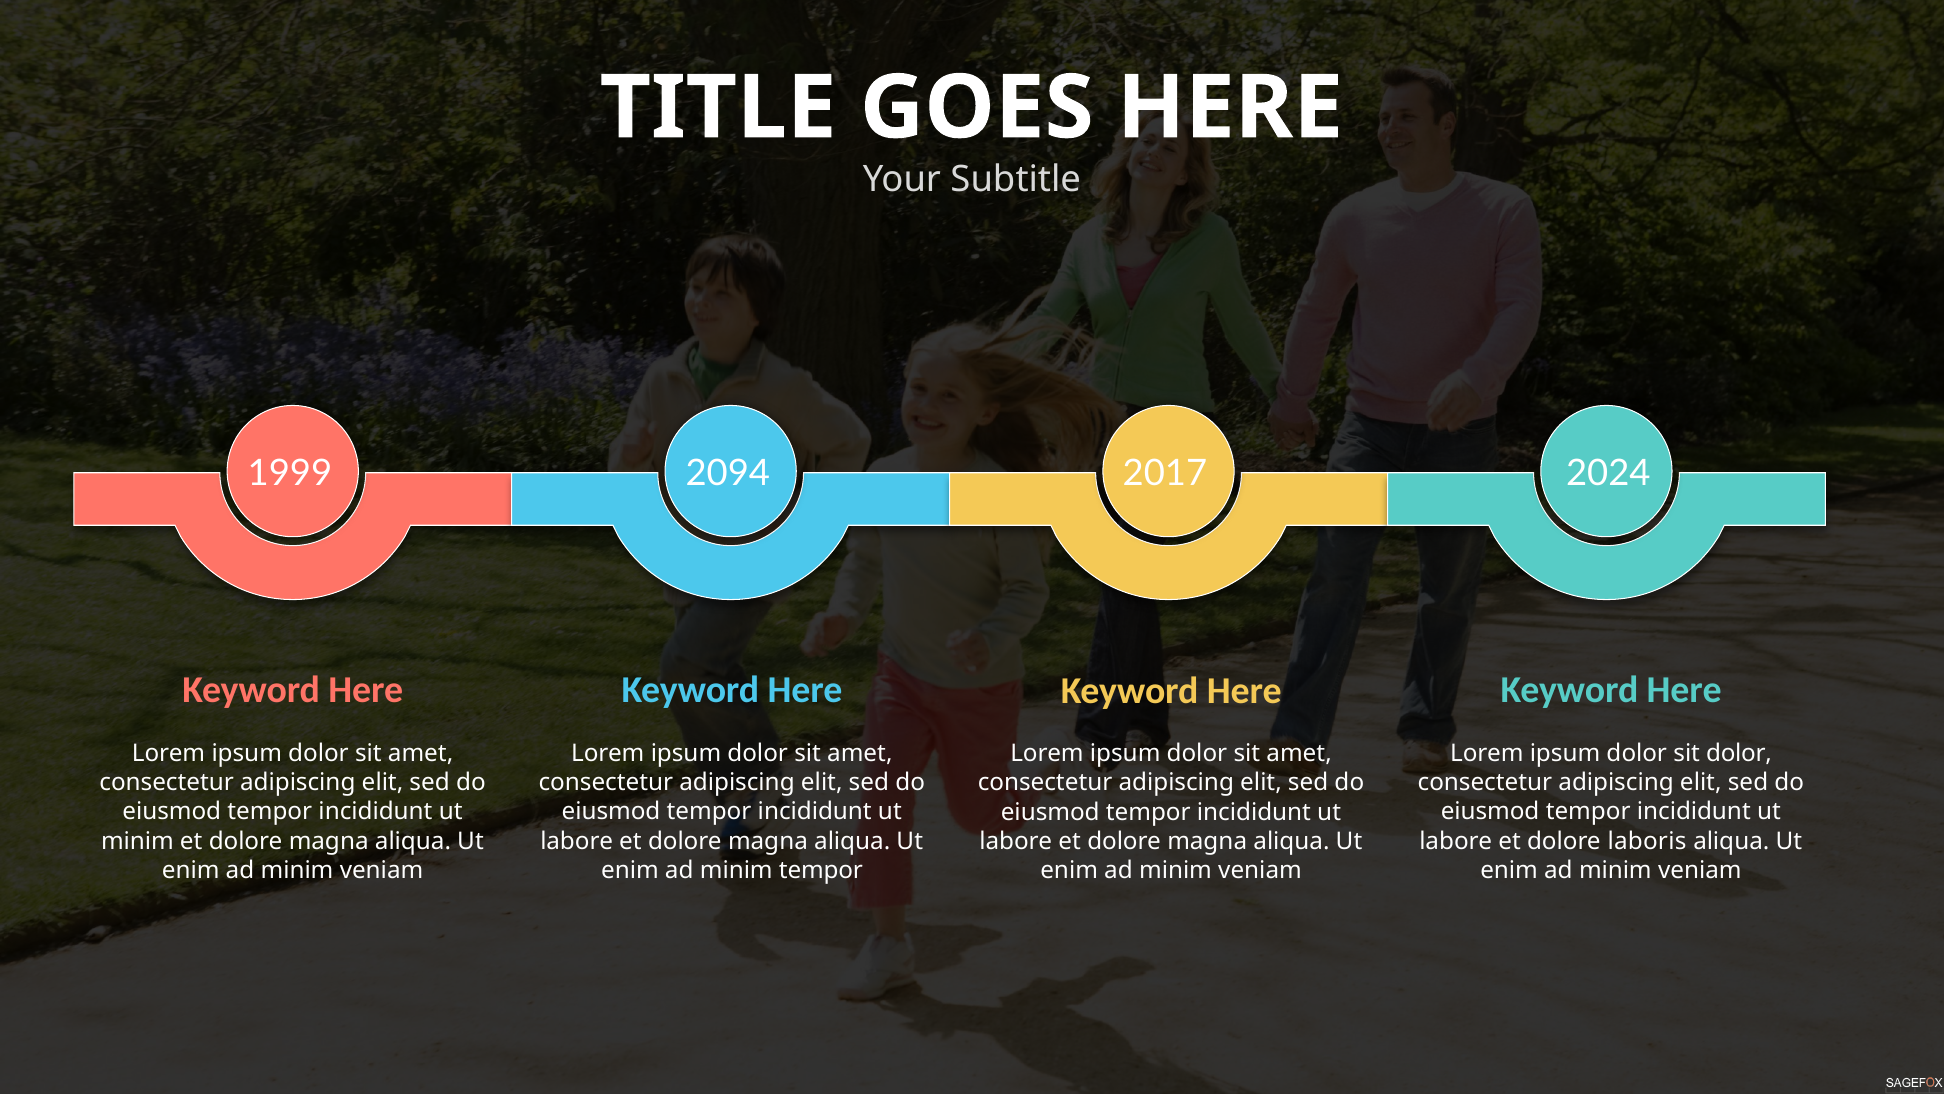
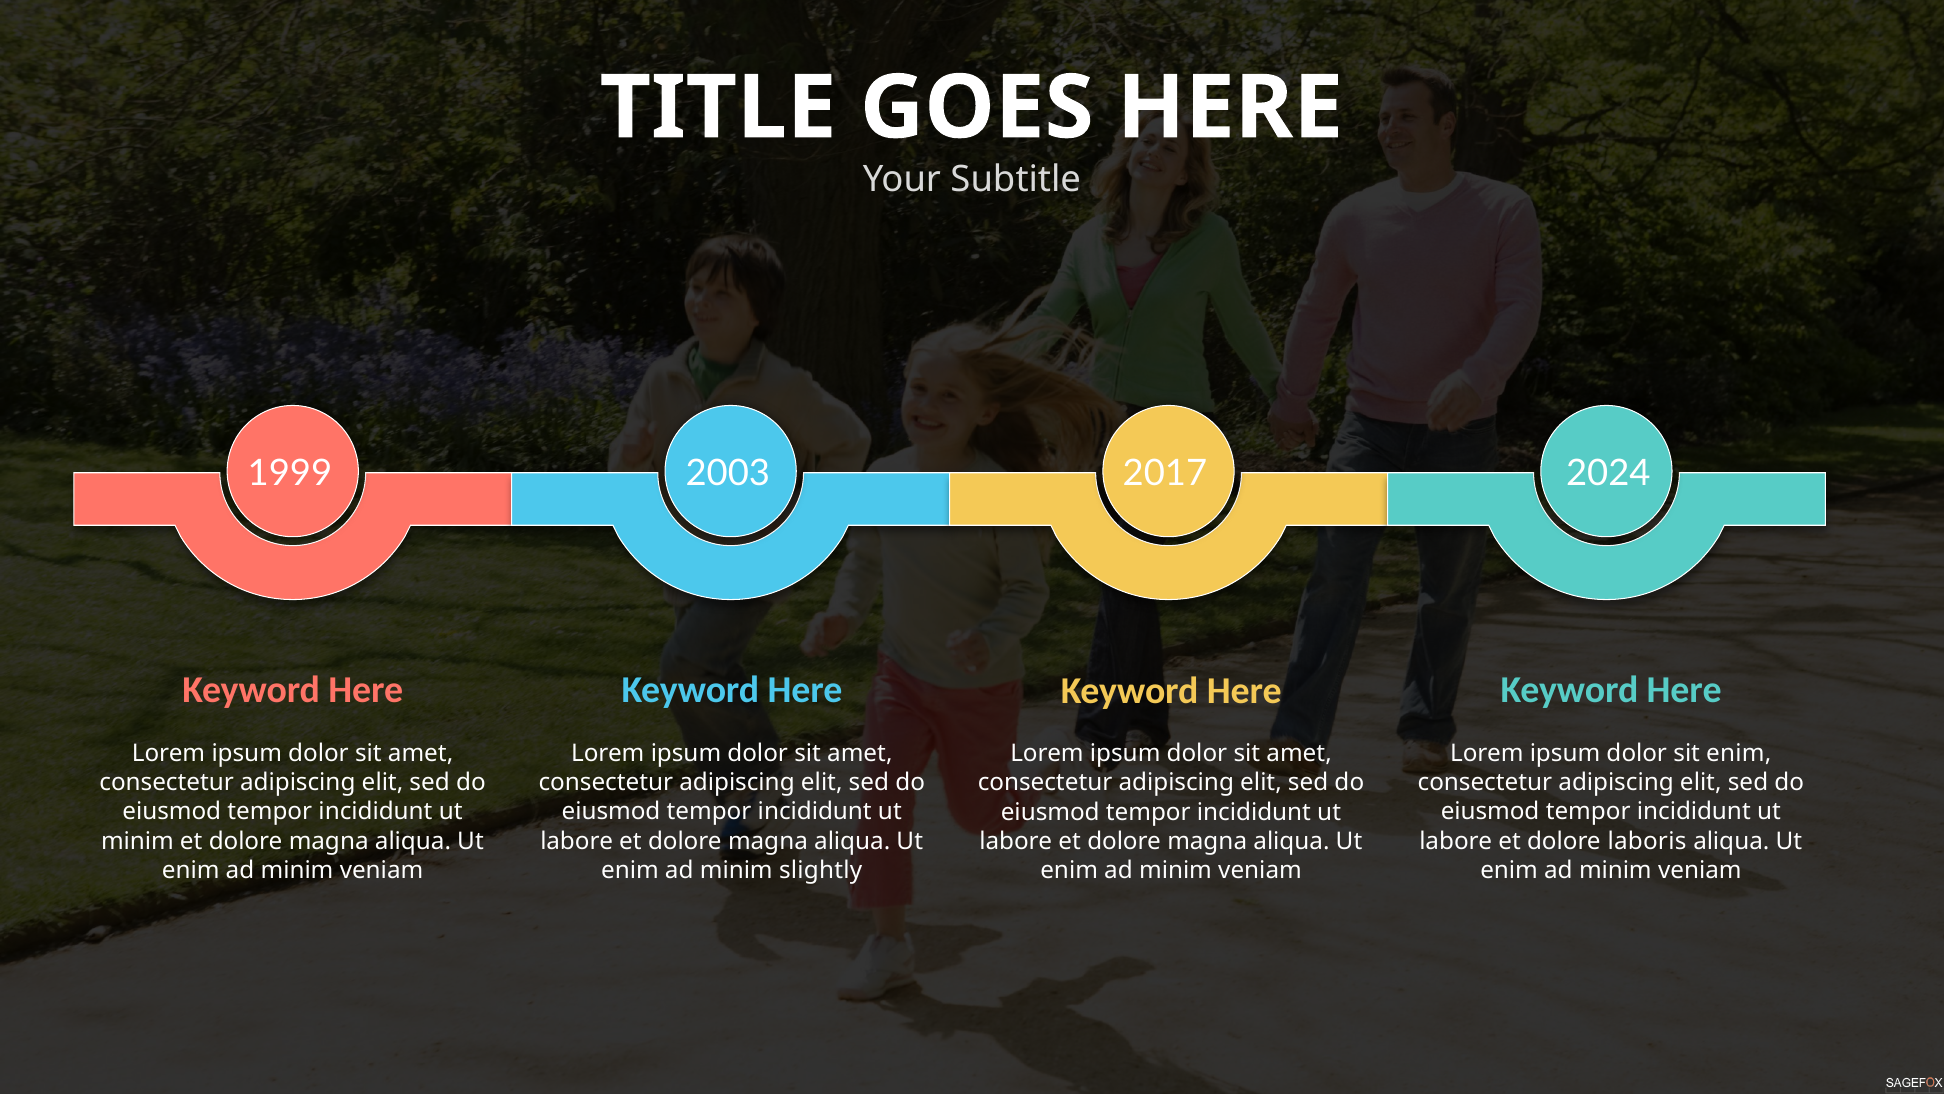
2094: 2094 -> 2003
sit dolor: dolor -> enim
minim tempor: tempor -> slightly
